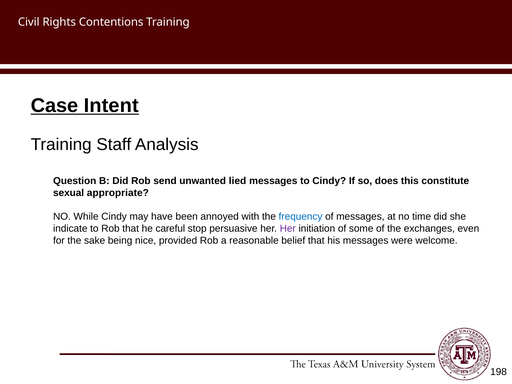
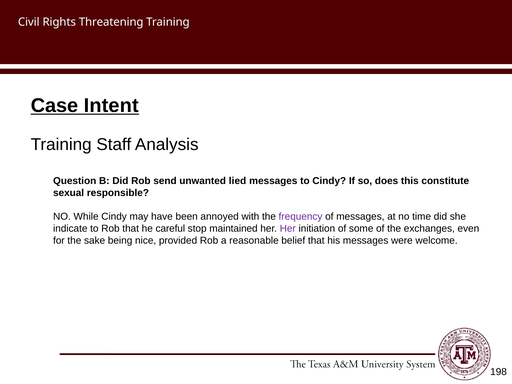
Contentions: Contentions -> Threatening
appropriate: appropriate -> responsible
frequency colour: blue -> purple
persuasive: persuasive -> maintained
